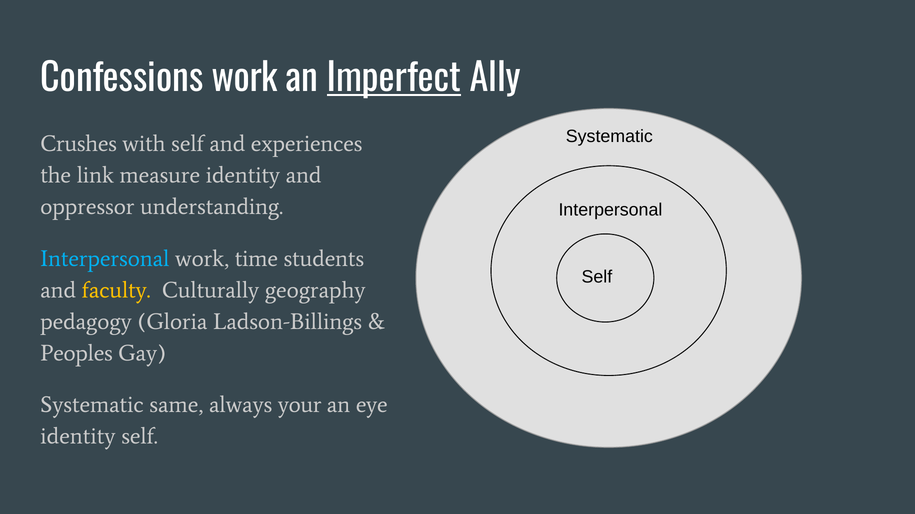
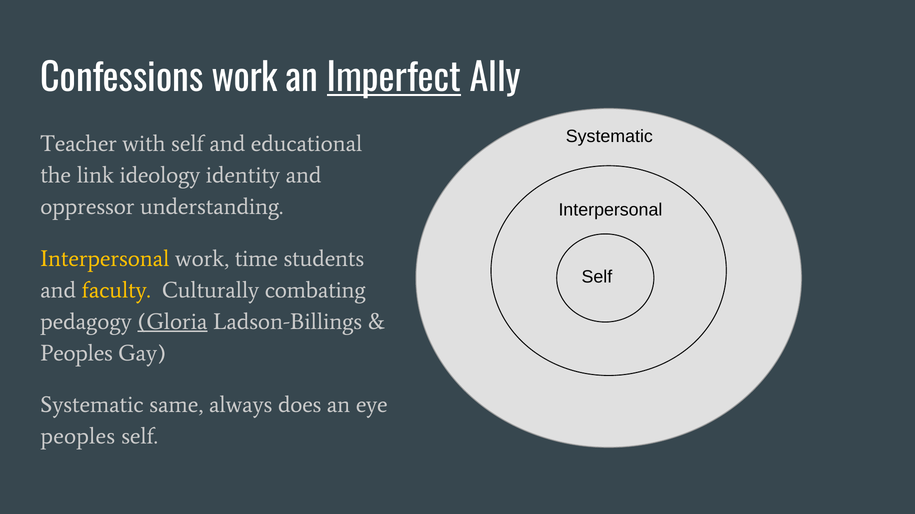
Crushes: Crushes -> Teacher
experiences: experiences -> educational
measure: measure -> ideology
Interpersonal at (105, 259) colour: light blue -> yellow
geography: geography -> combating
Gloria underline: none -> present
your: your -> does
identity at (78, 437): identity -> peoples
